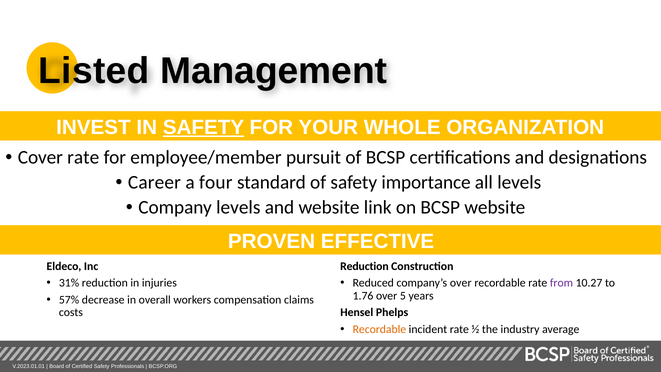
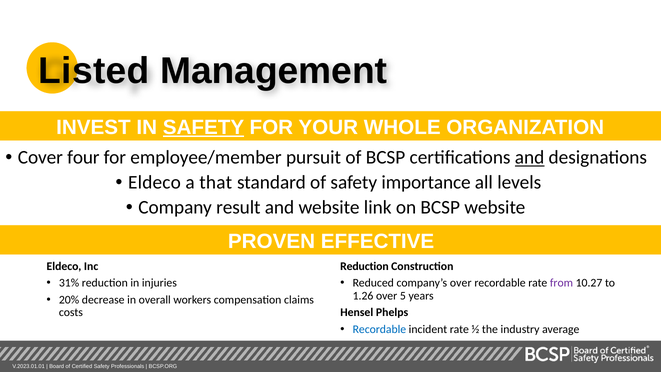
Cover rate: rate -> four
and at (530, 157) underline: none -> present
Career at (154, 182): Career -> Eldeco
four: four -> that
Company levels: levels -> result
1.76: 1.76 -> 1.26
57%: 57% -> 20%
Recordable at (379, 329) colour: orange -> blue
